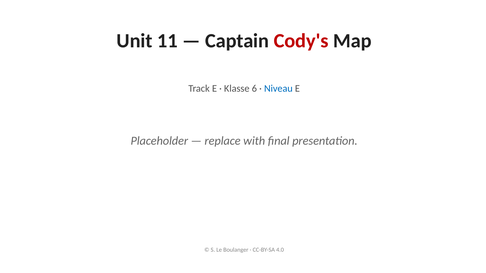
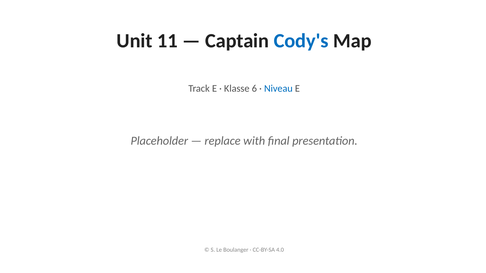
Cody's colour: red -> blue
